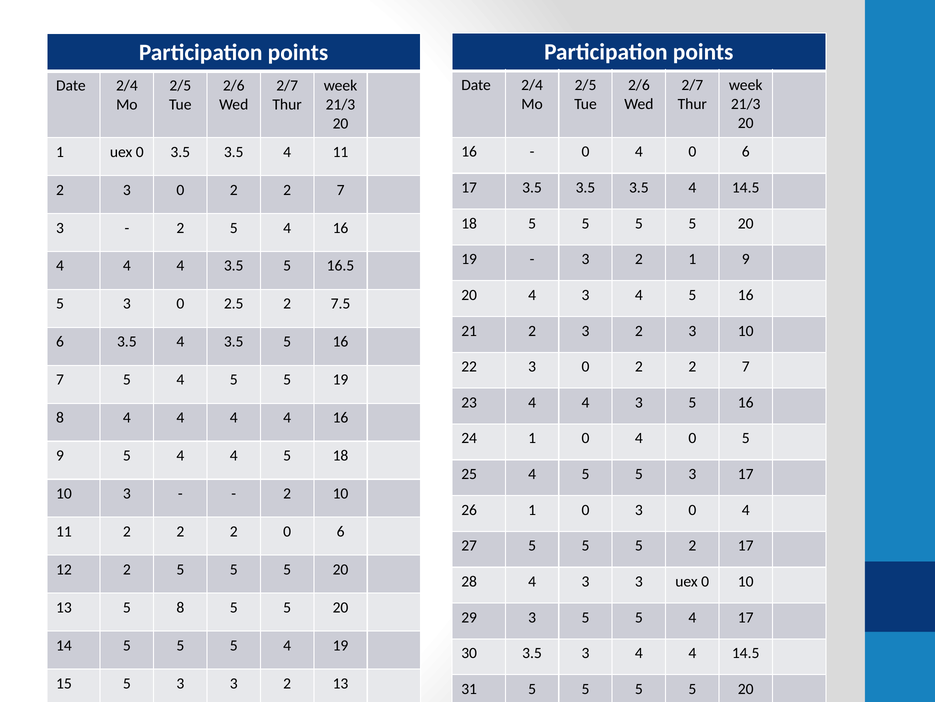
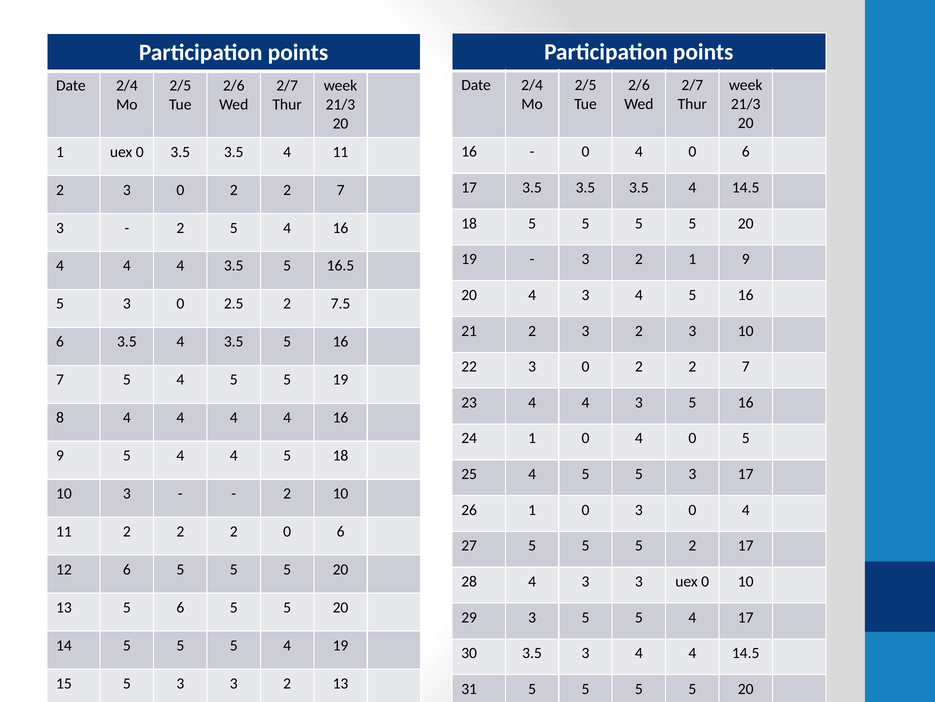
12 2: 2 -> 6
5 8: 8 -> 6
